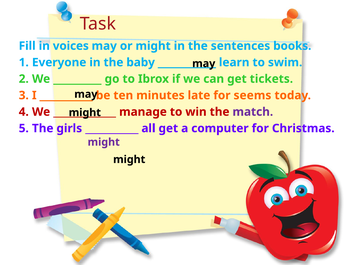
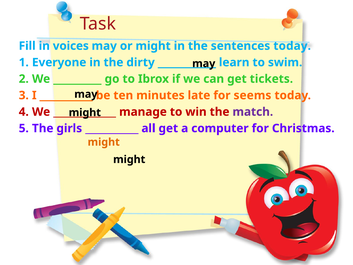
sentences books: books -> today
baby: baby -> dirty
might at (104, 142) colour: purple -> orange
